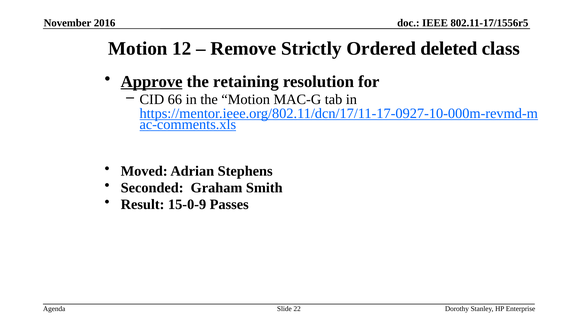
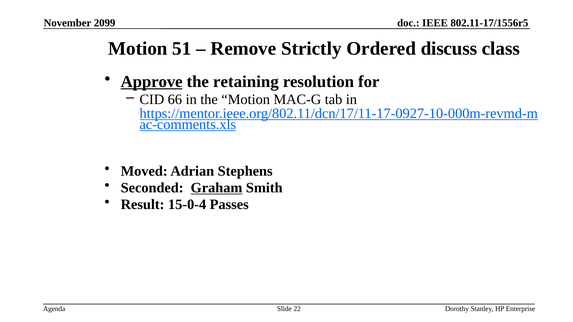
2016: 2016 -> 2099
12: 12 -> 51
deleted: deleted -> discuss
Graham underline: none -> present
15-0-9: 15-0-9 -> 15-0-4
